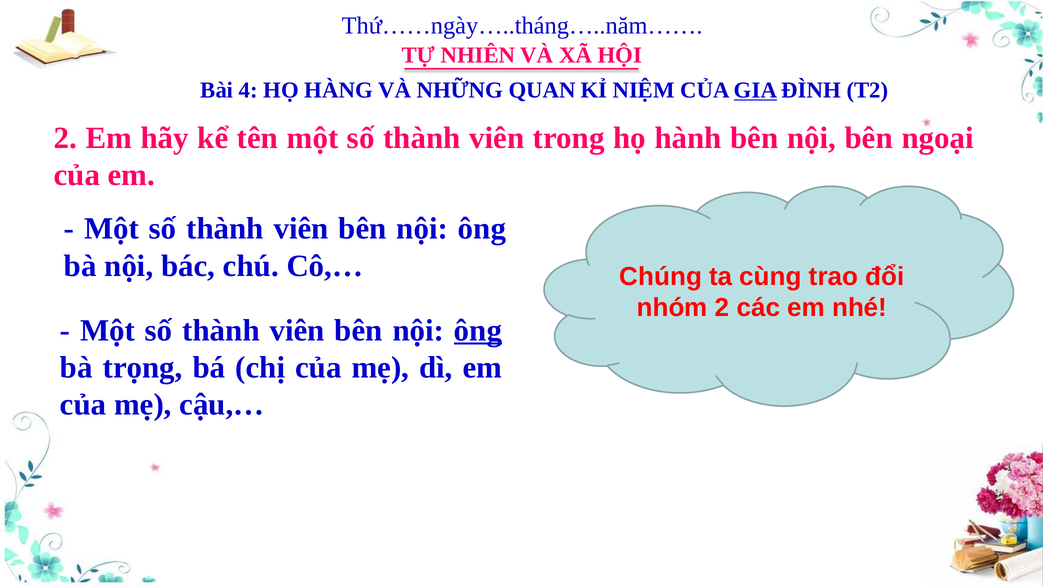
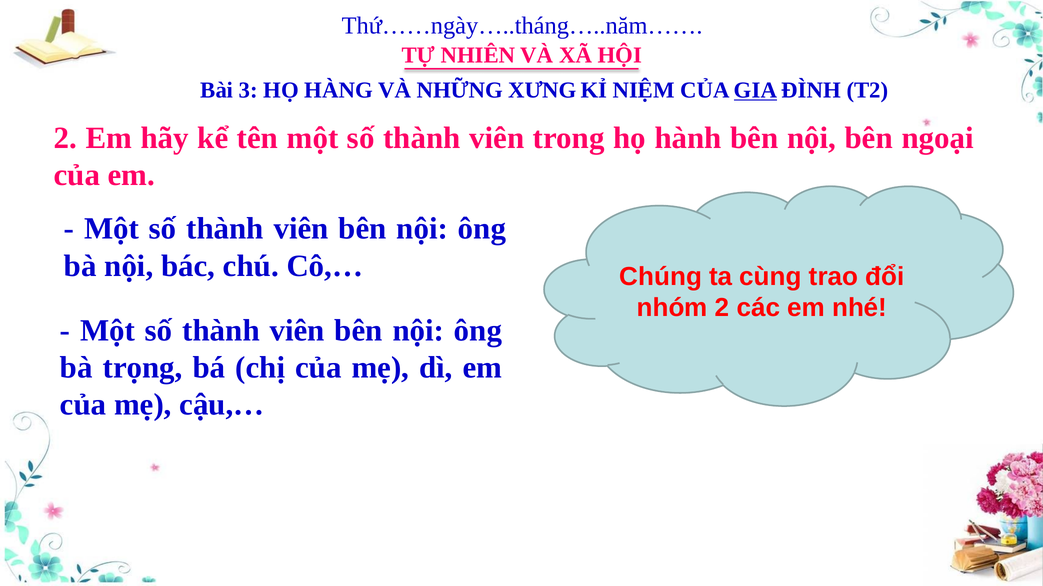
4: 4 -> 3
QUAN: QUAN -> XƯNG
ông at (478, 330) underline: present -> none
